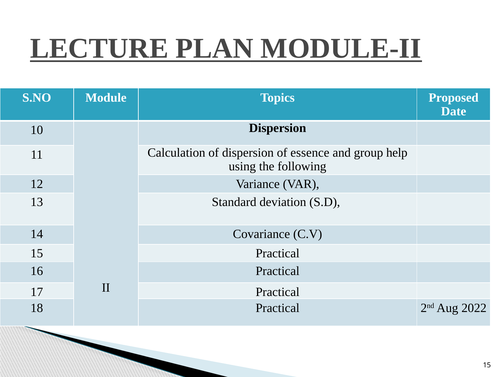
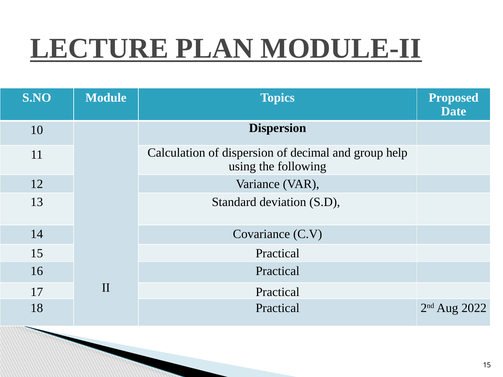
essence: essence -> decimal
